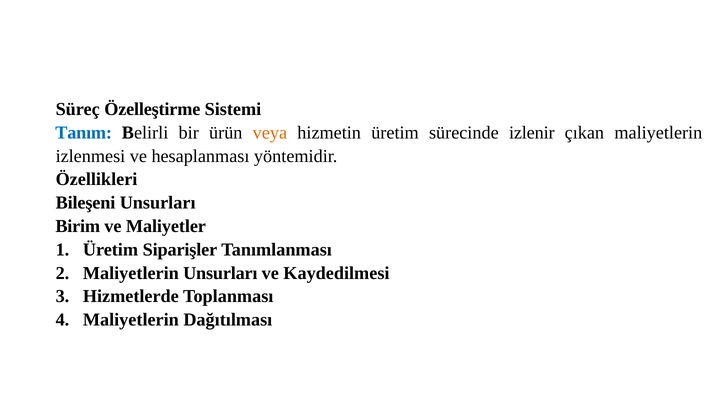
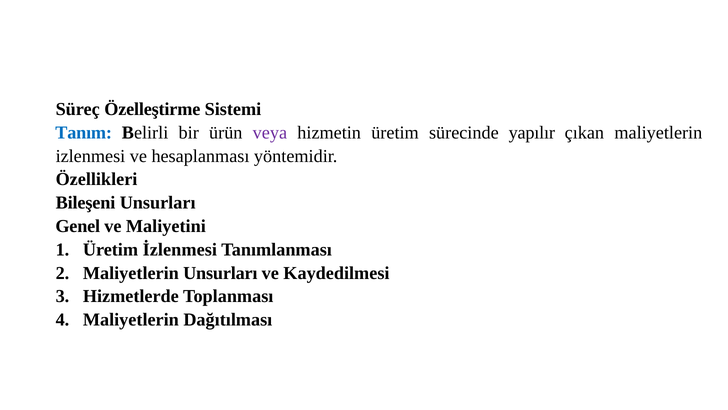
veya colour: orange -> purple
izlenir: izlenir -> yapılır
Birim: Birim -> Genel
Maliyetler: Maliyetler -> Maliyetini
Siparişler: Siparişler -> İzlenmesi
